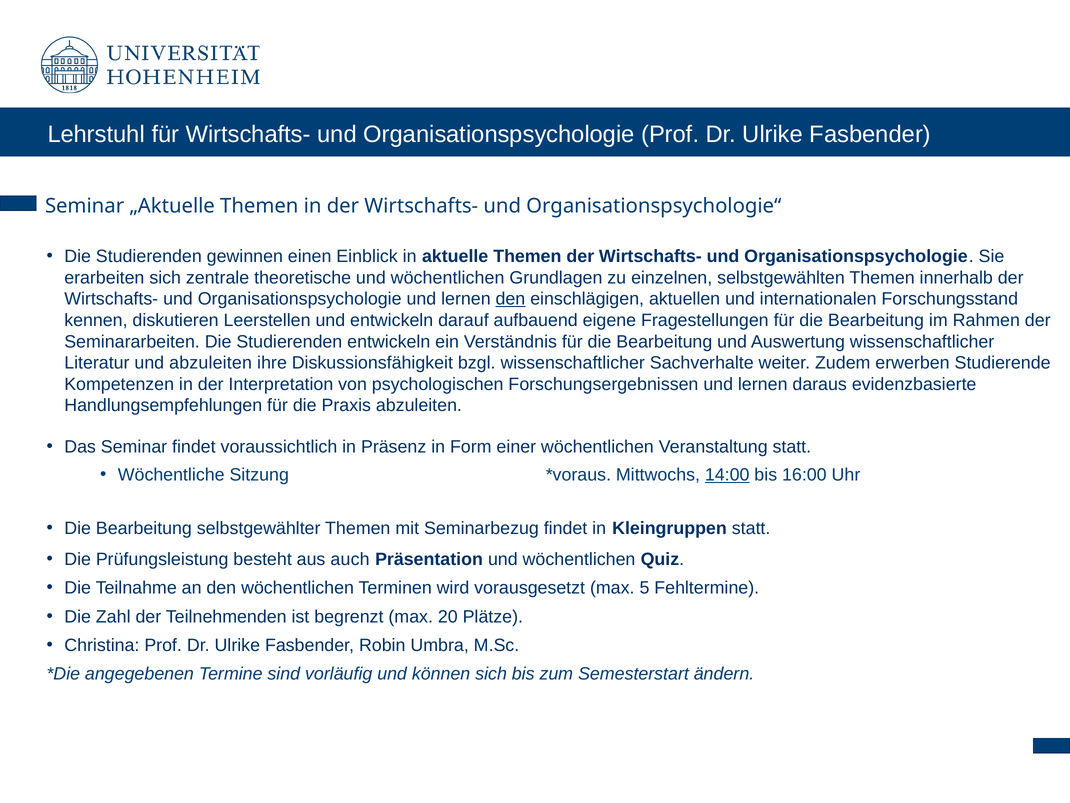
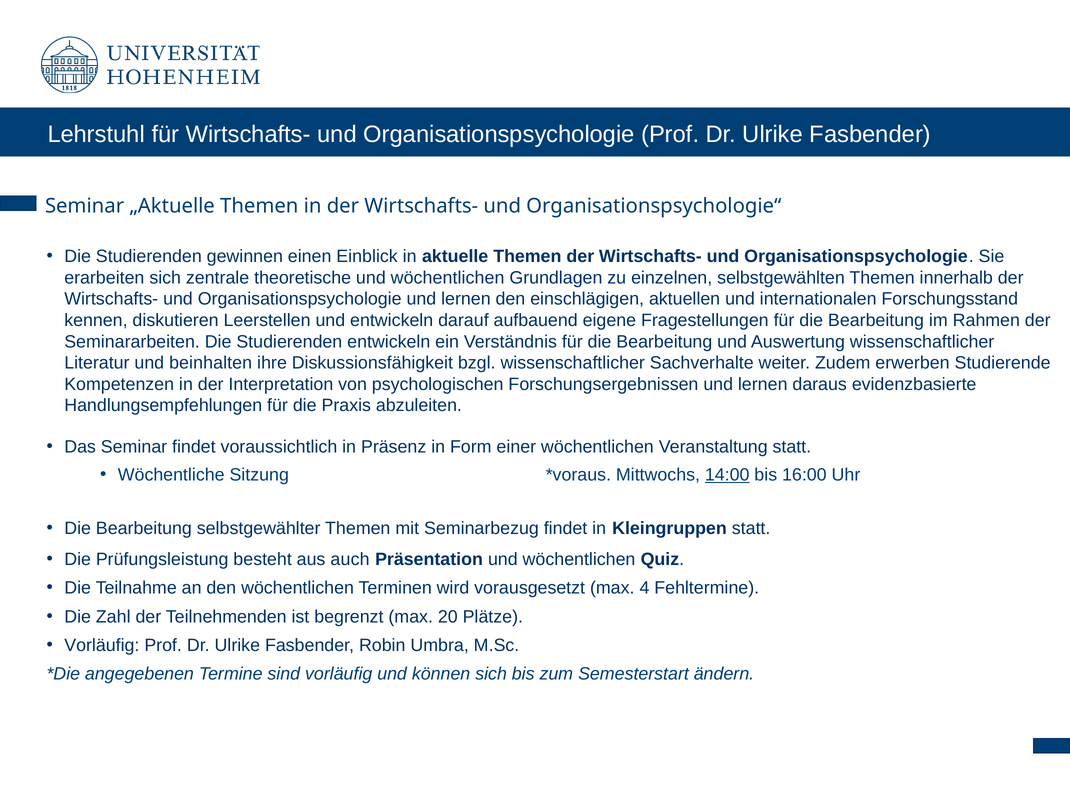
den at (510, 299) underline: present -> none
und abzuleiten: abzuleiten -> beinhalten
5: 5 -> 4
Christina at (102, 645): Christina -> Vorläufig
